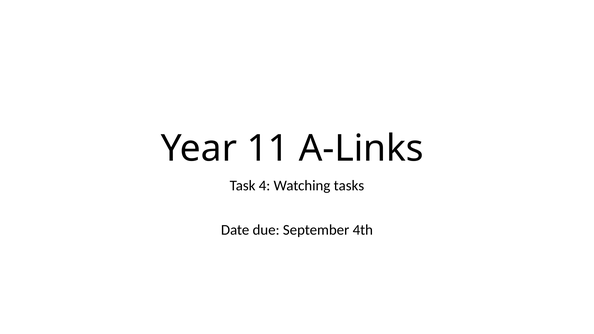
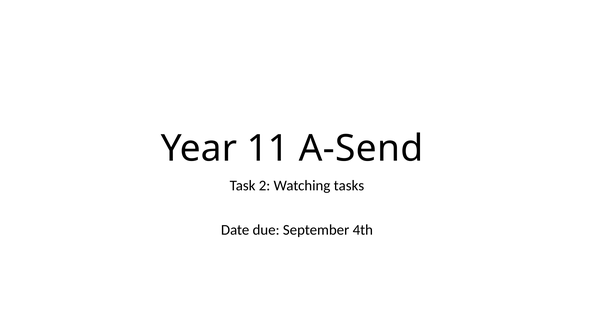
A-Links: A-Links -> A-Send
4: 4 -> 2
